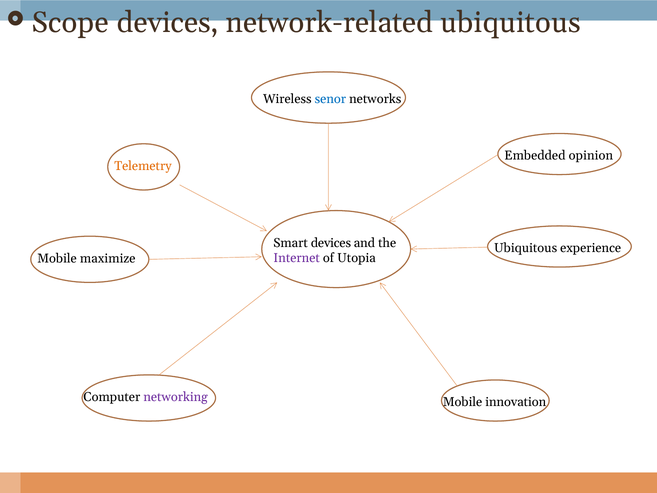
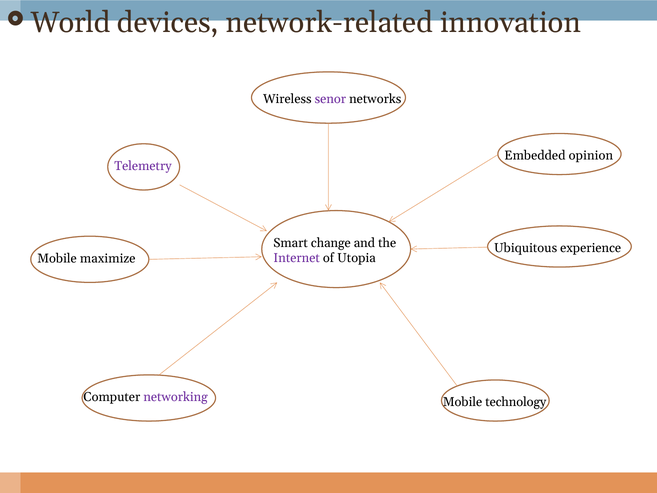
Scope: Scope -> World
network-related ubiquitous: ubiquitous -> innovation
senor colour: blue -> purple
Telemetry colour: orange -> purple
Smart devices: devices -> change
innovation: innovation -> technology
